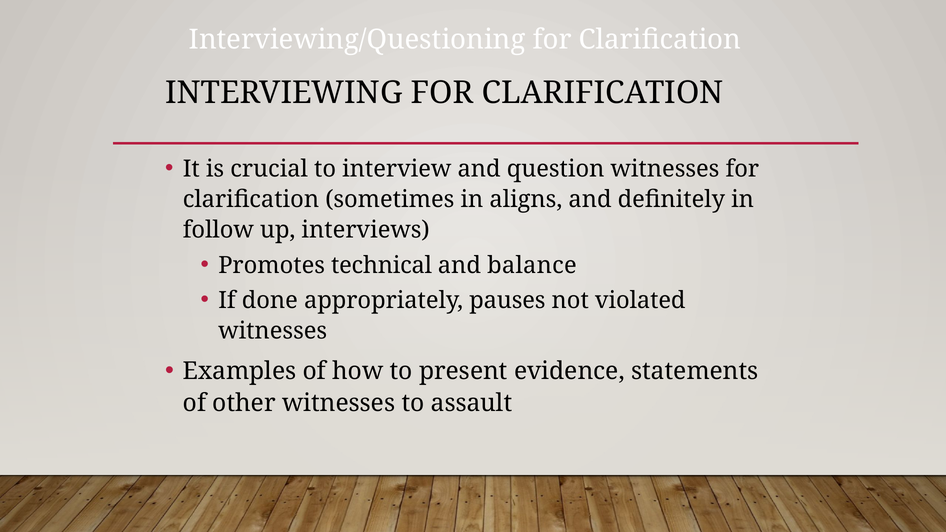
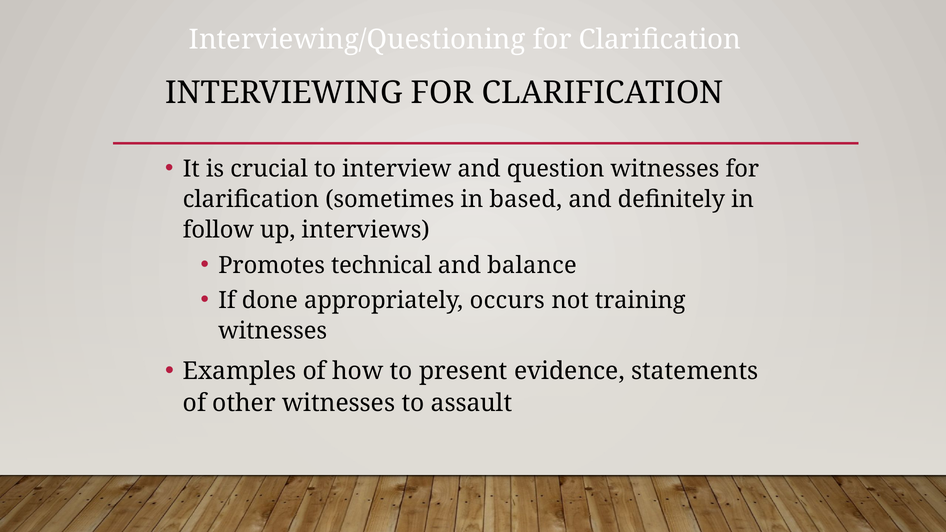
aligns: aligns -> based
pauses: pauses -> occurs
violated: violated -> training
